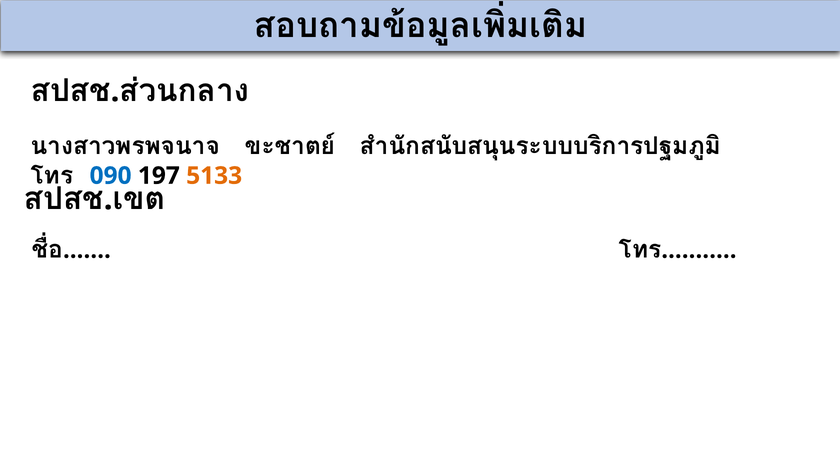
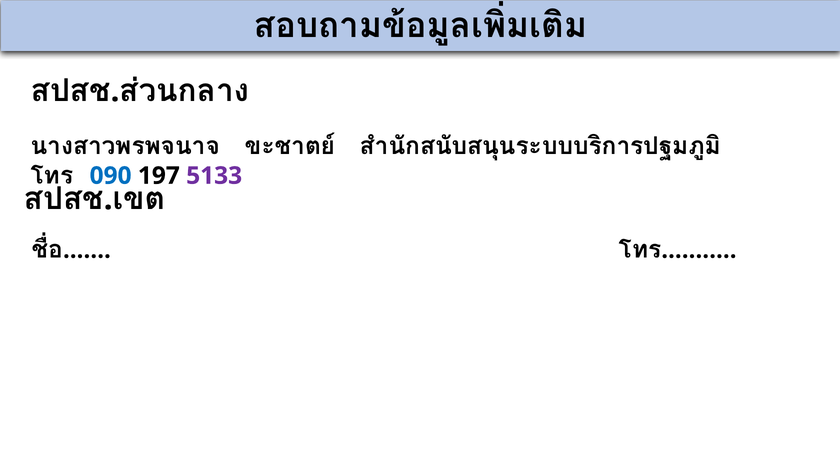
5133 colour: orange -> purple
